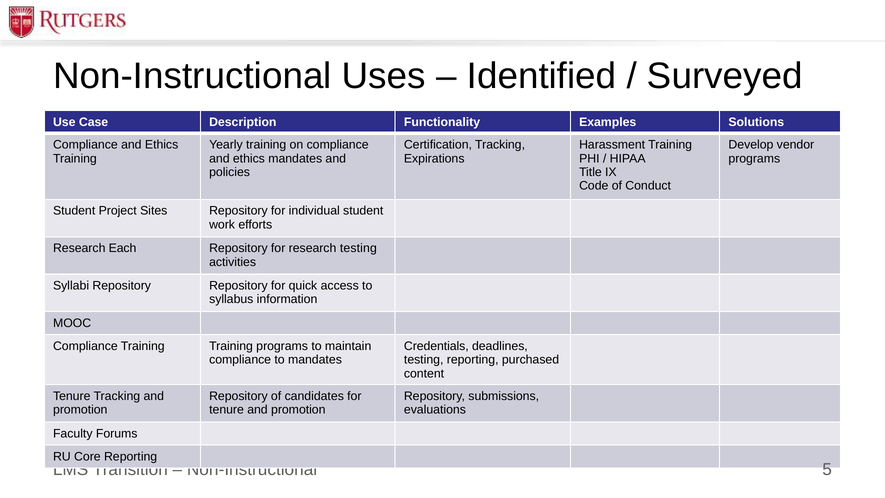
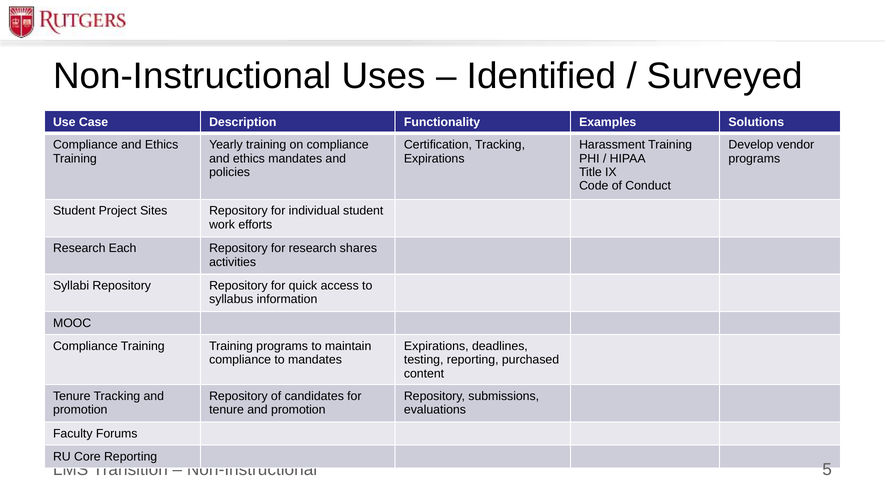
research testing: testing -> shares
Credentials at (436, 346): Credentials -> Expirations
